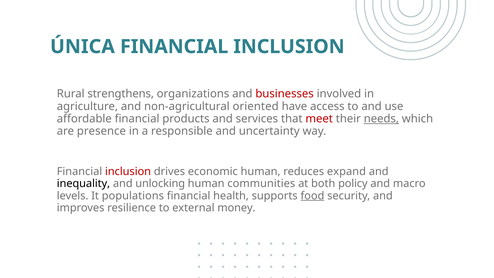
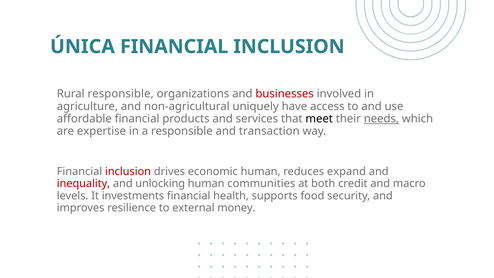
Rural strengthens: strengthens -> responsible
oriented: oriented -> uniquely
meet colour: red -> black
presence: presence -> expertise
uncertainty: uncertainty -> transaction
inequality colour: black -> red
policy: policy -> credit
populations: populations -> investments
food underline: present -> none
